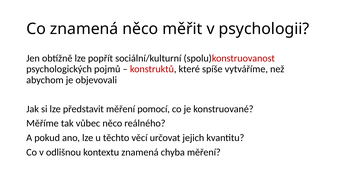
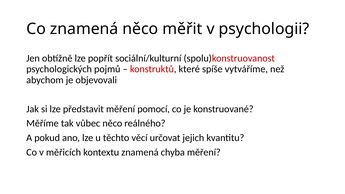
odlišnou: odlišnou -> měřicích
